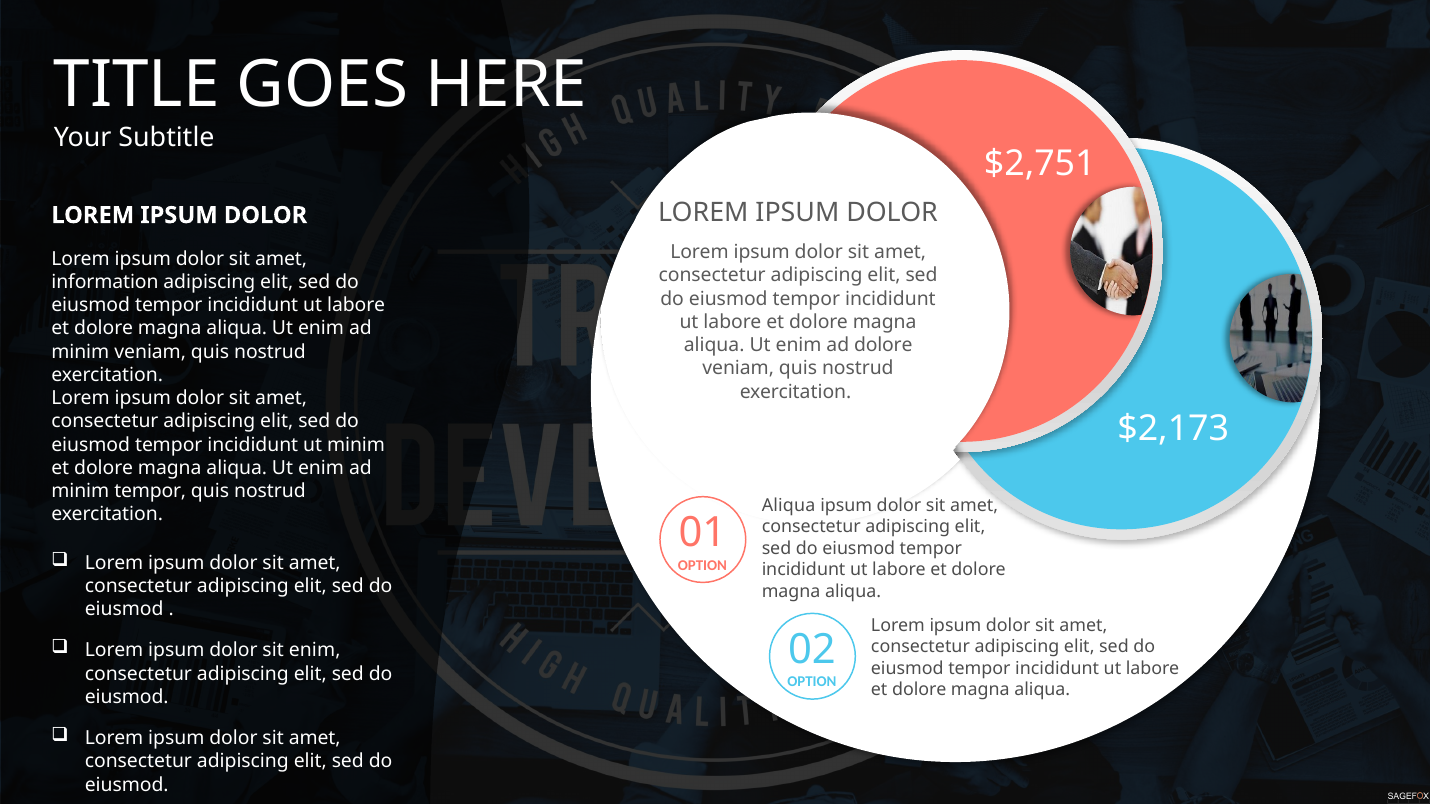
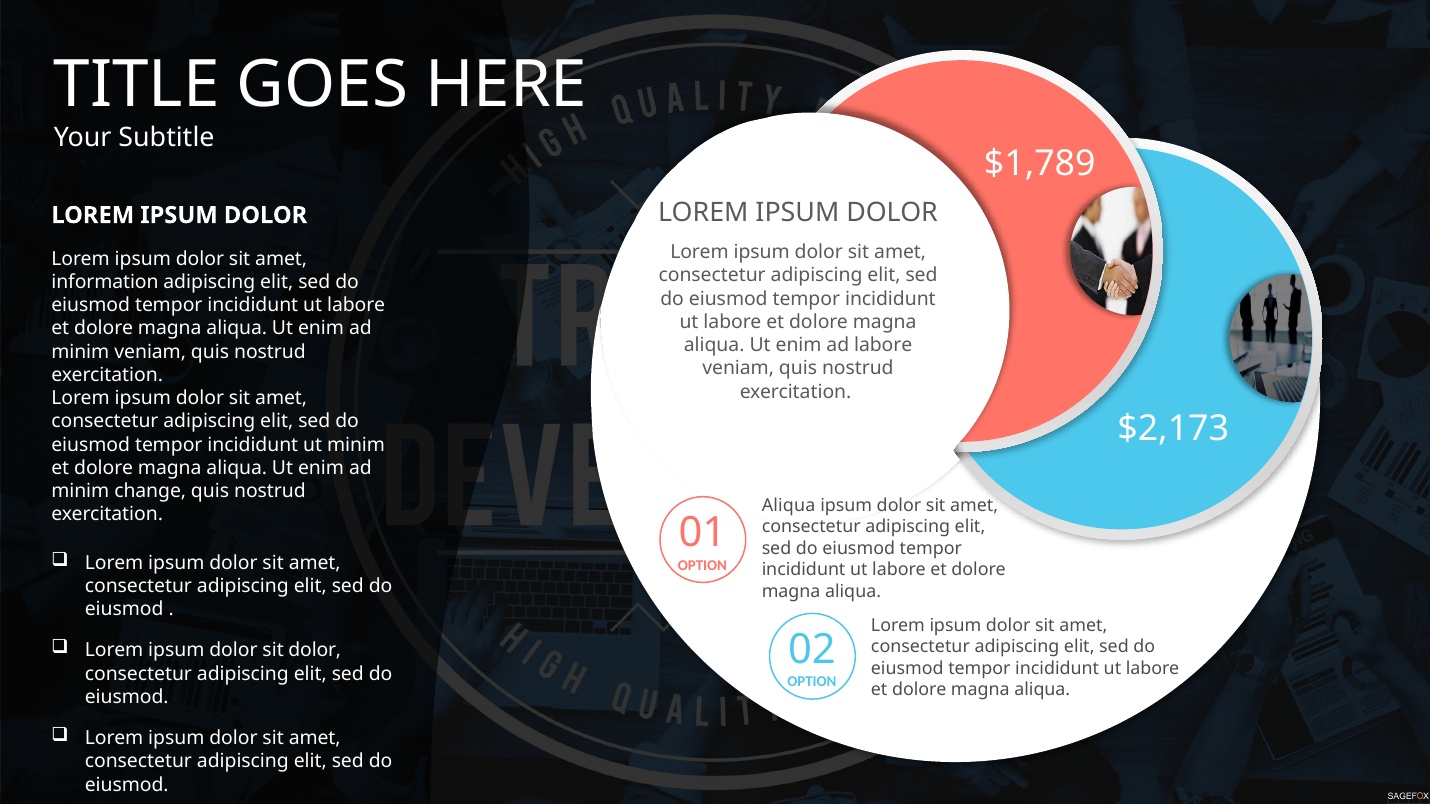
$2,751: $2,751 -> $1,789
ad dolore: dolore -> labore
minim tempor: tempor -> change
sit enim: enim -> dolor
